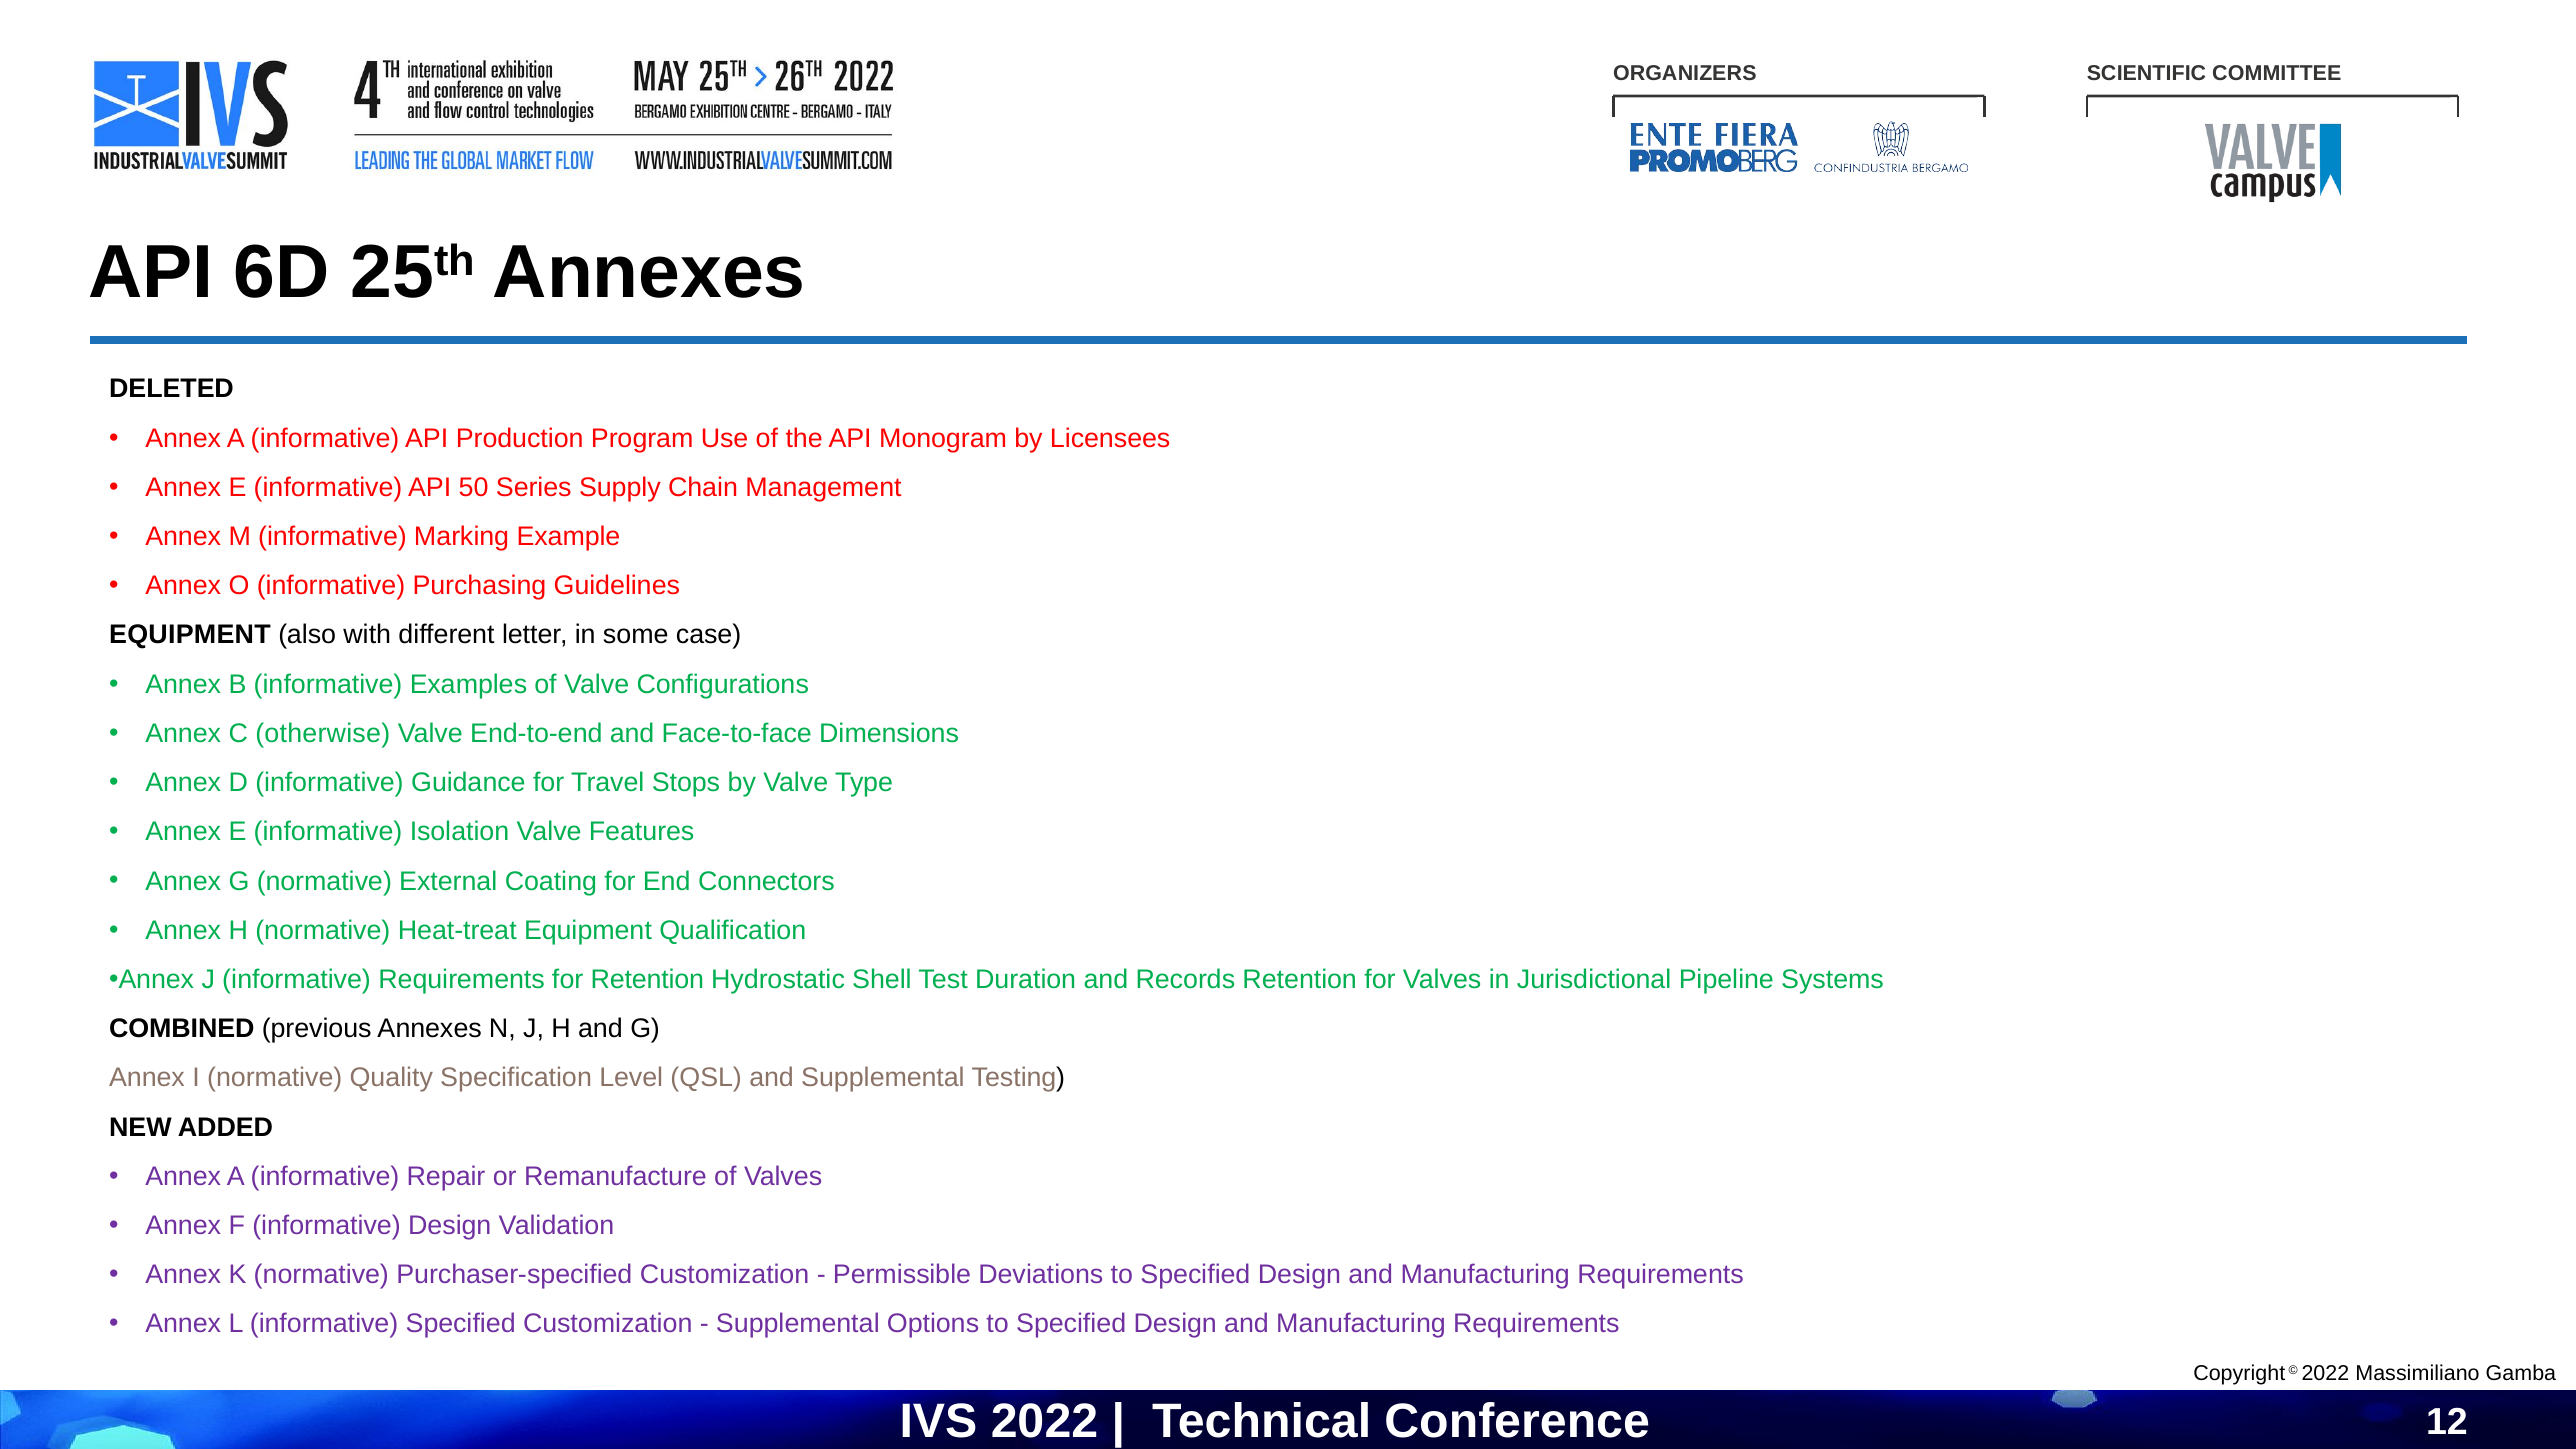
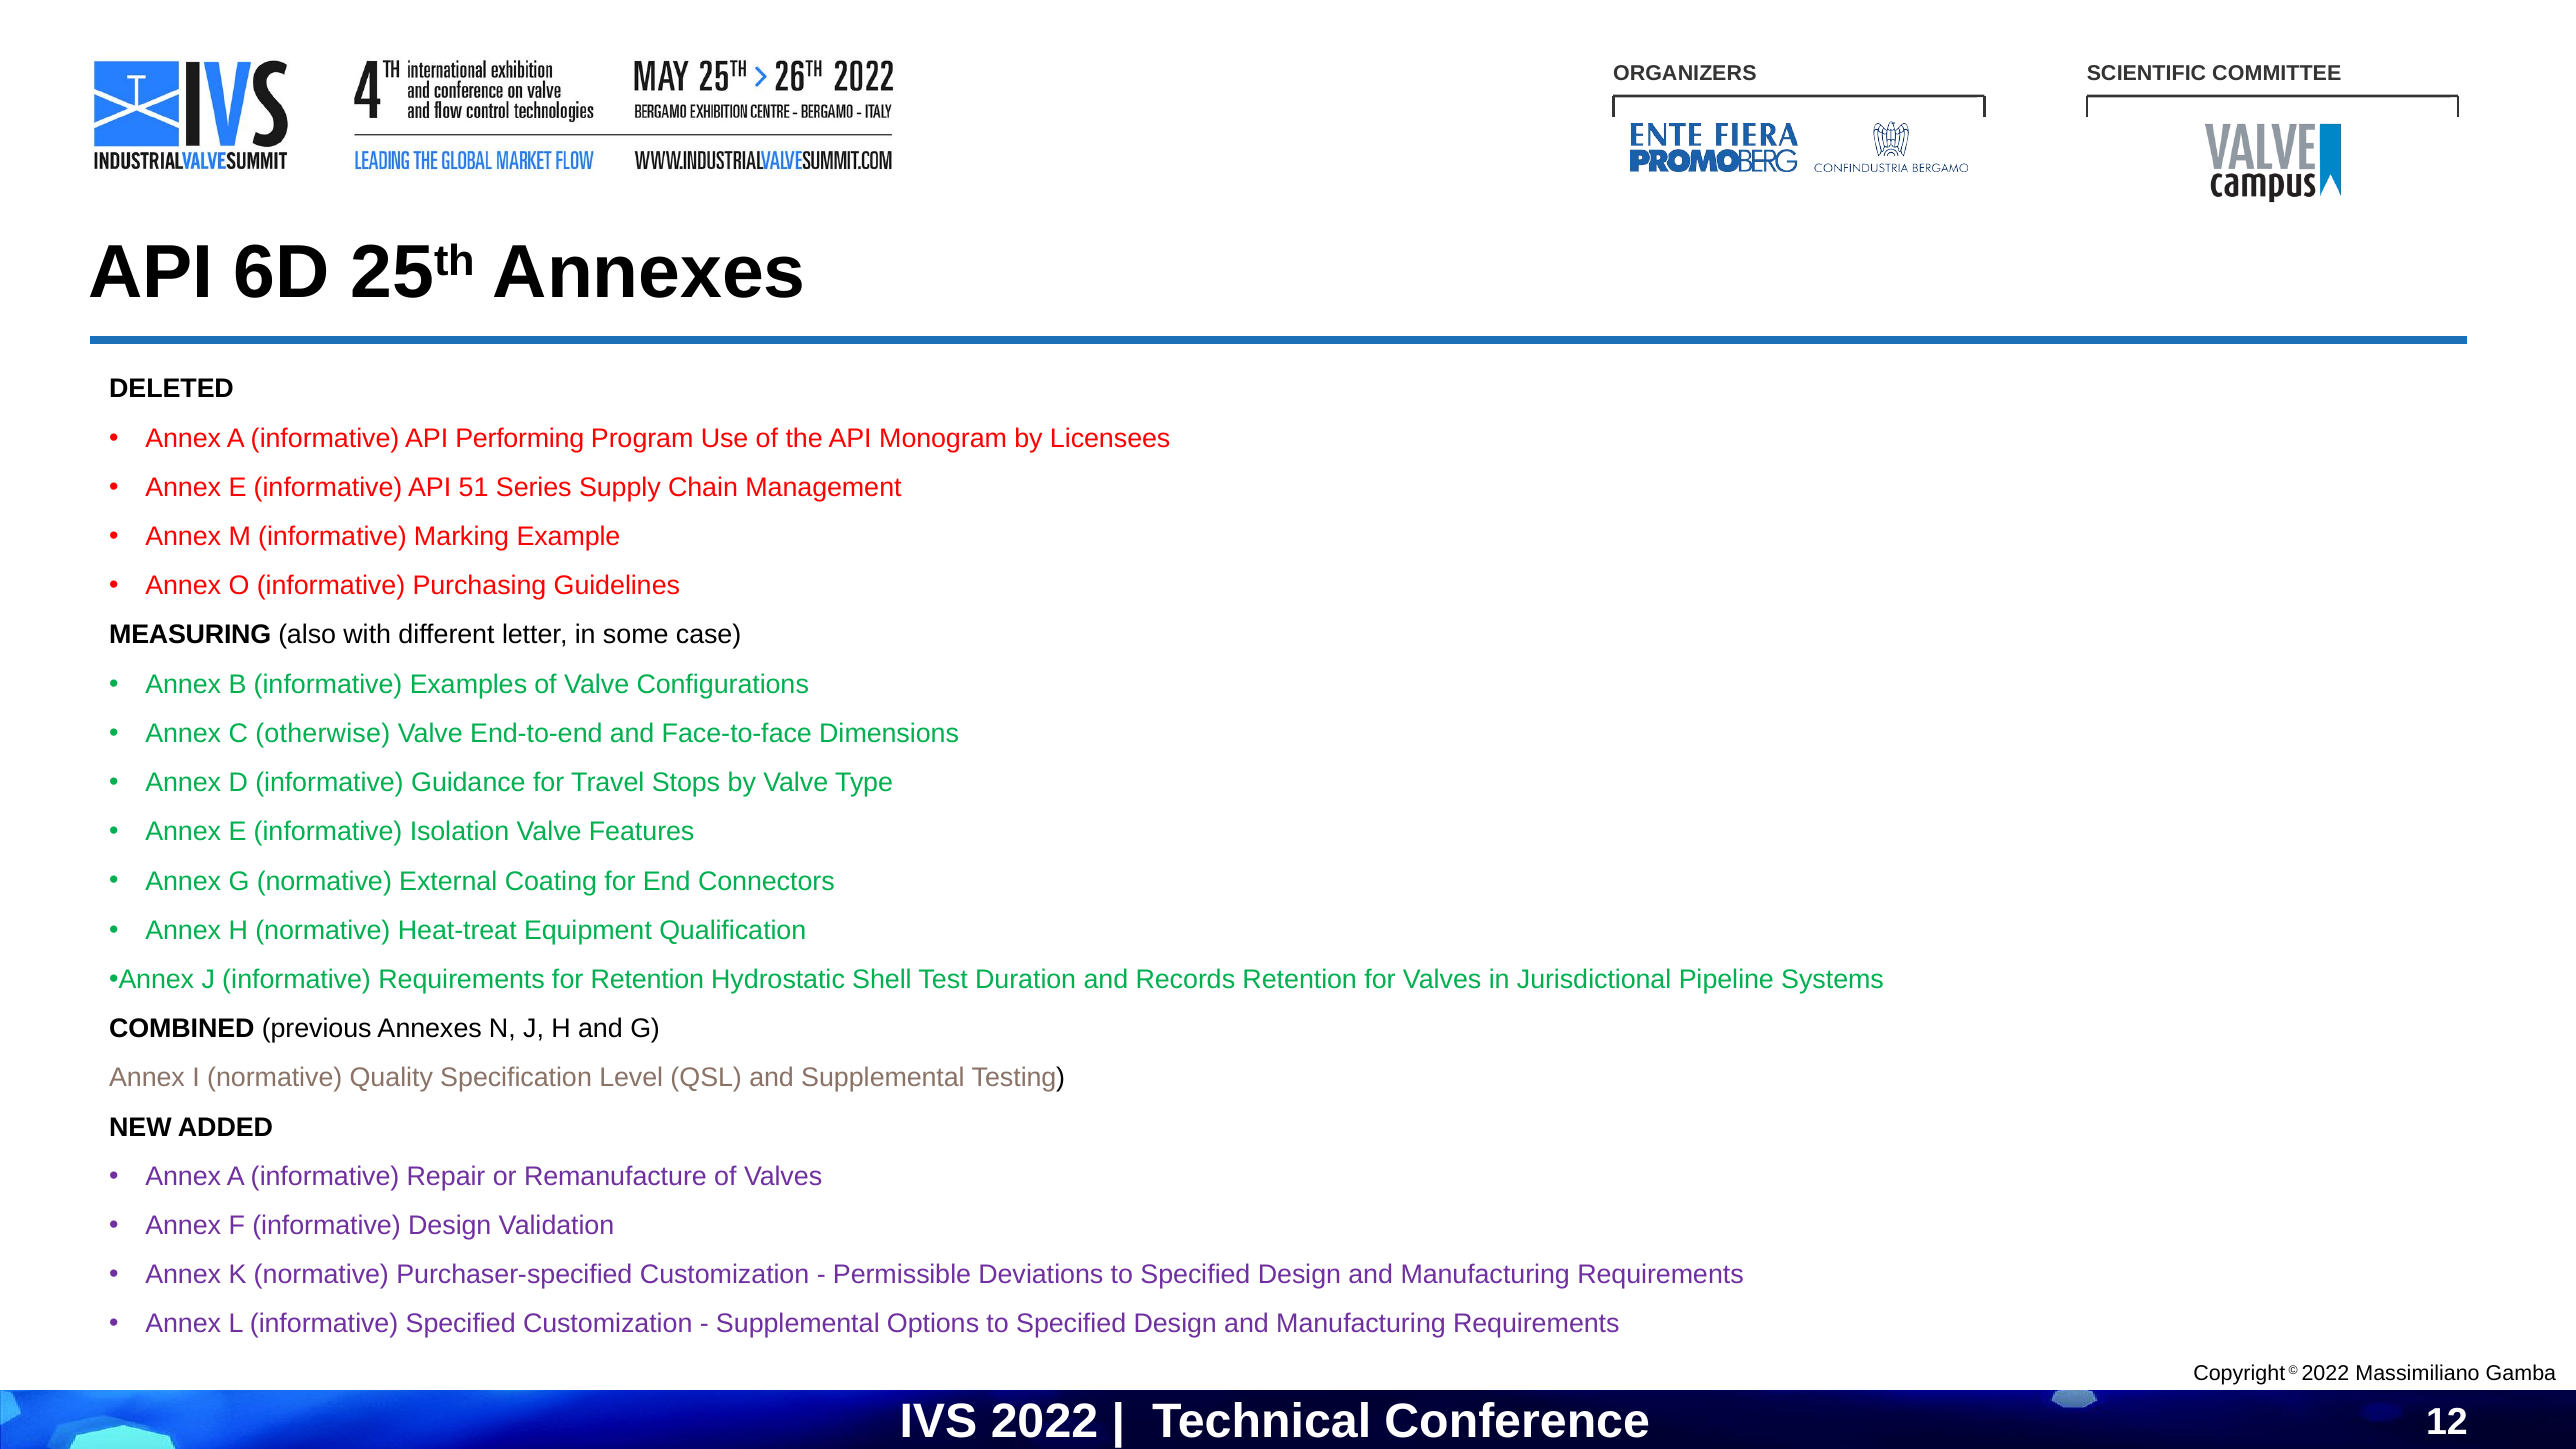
Production: Production -> Performing
50: 50 -> 51
EQUIPMENT at (190, 635): EQUIPMENT -> MEASURING
